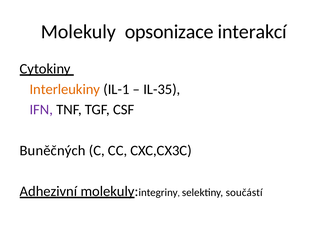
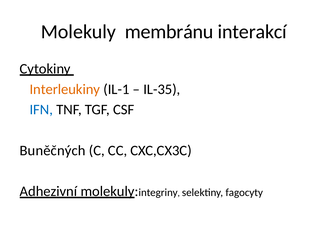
opsonizace: opsonizace -> membránu
IFN colour: purple -> blue
součástí: součástí -> fagocyty
